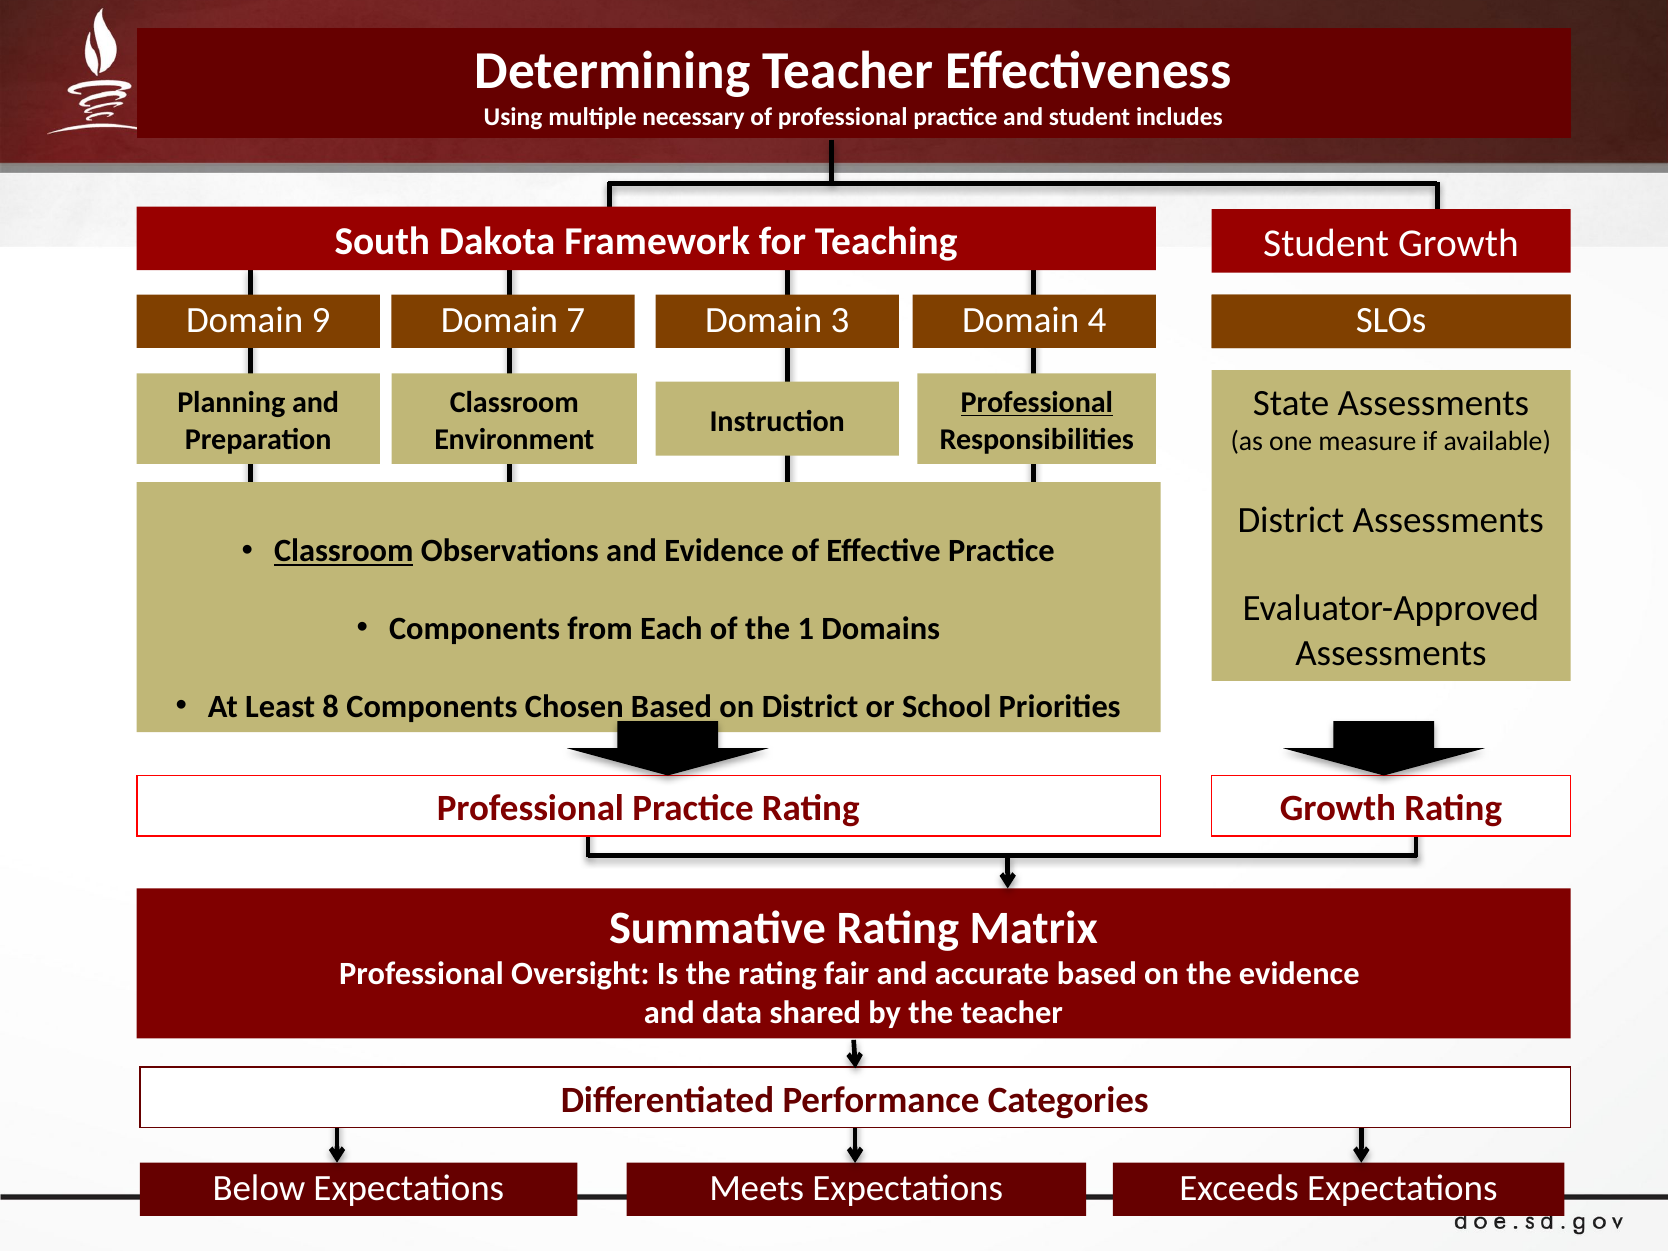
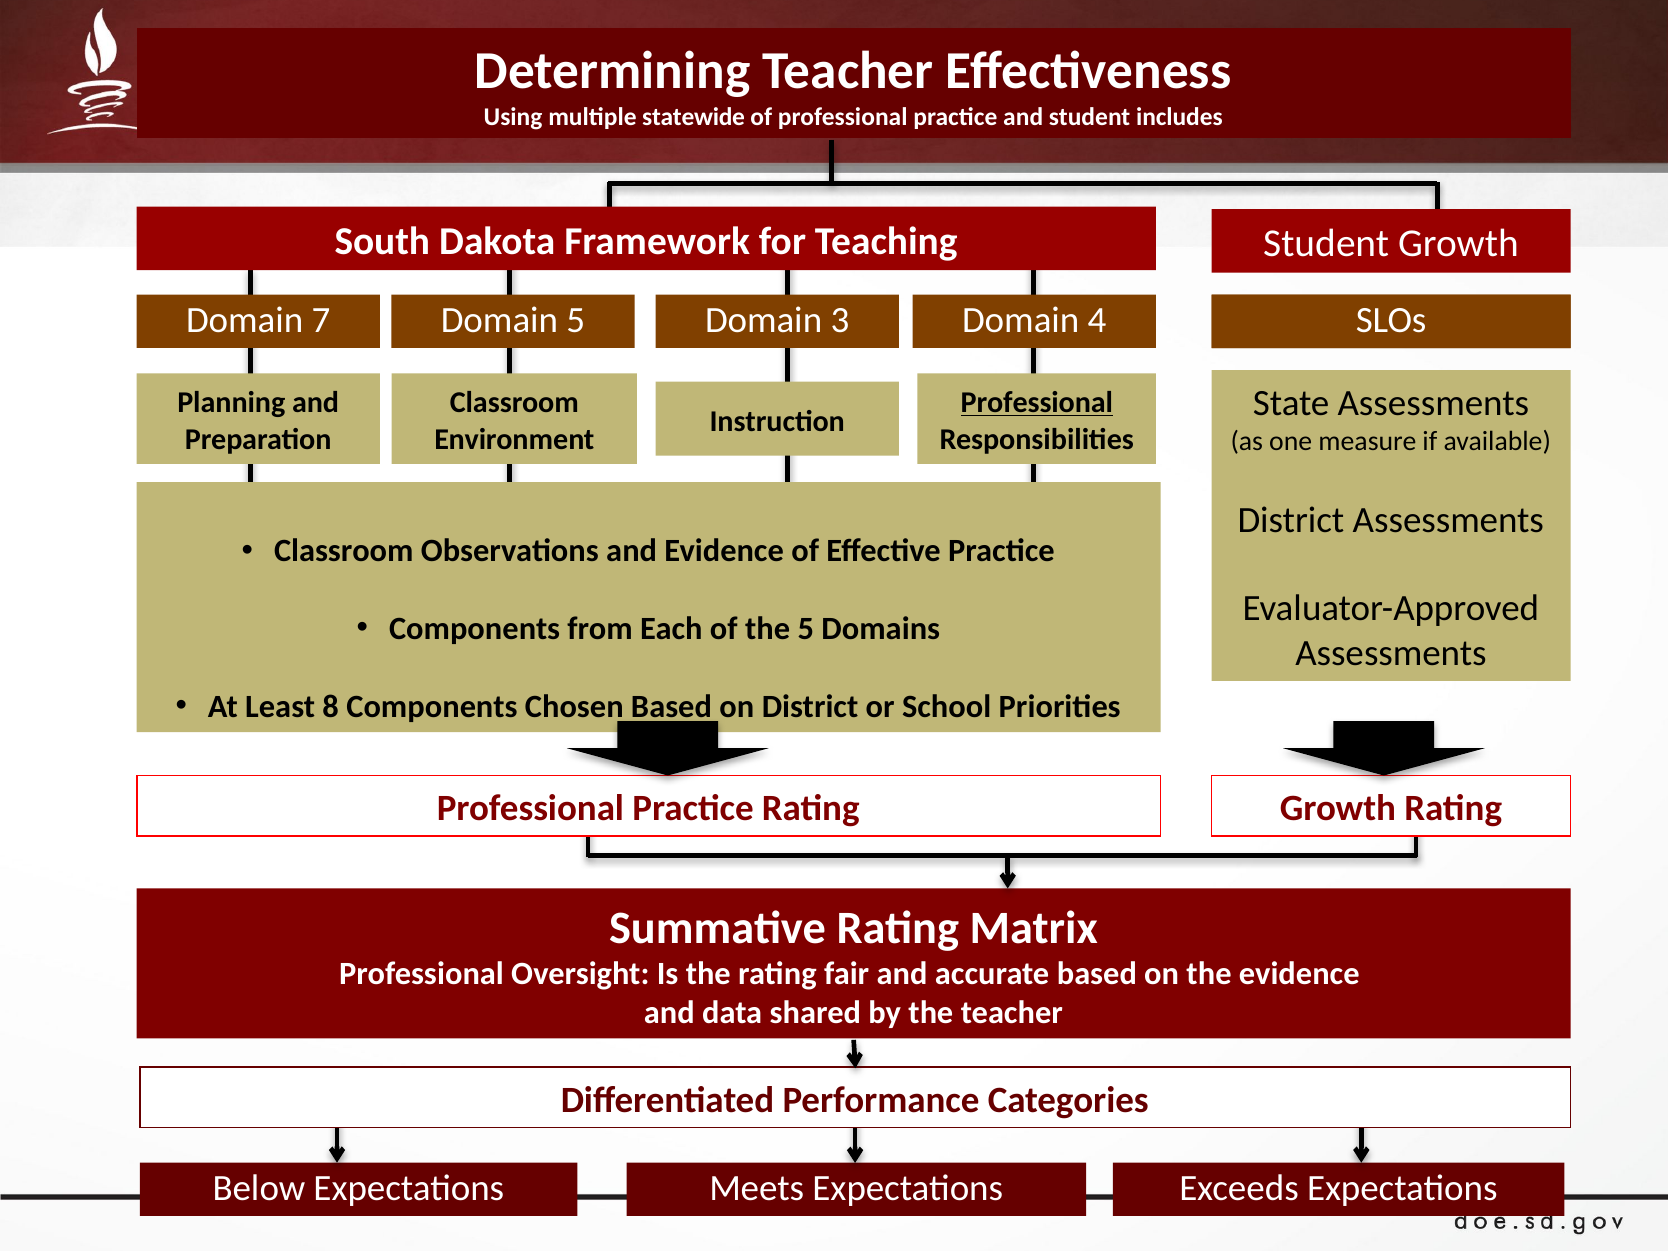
necessary: necessary -> statewide
9: 9 -> 7
Domain 7: 7 -> 5
Classroom at (344, 551) underline: present -> none
the 1: 1 -> 5
